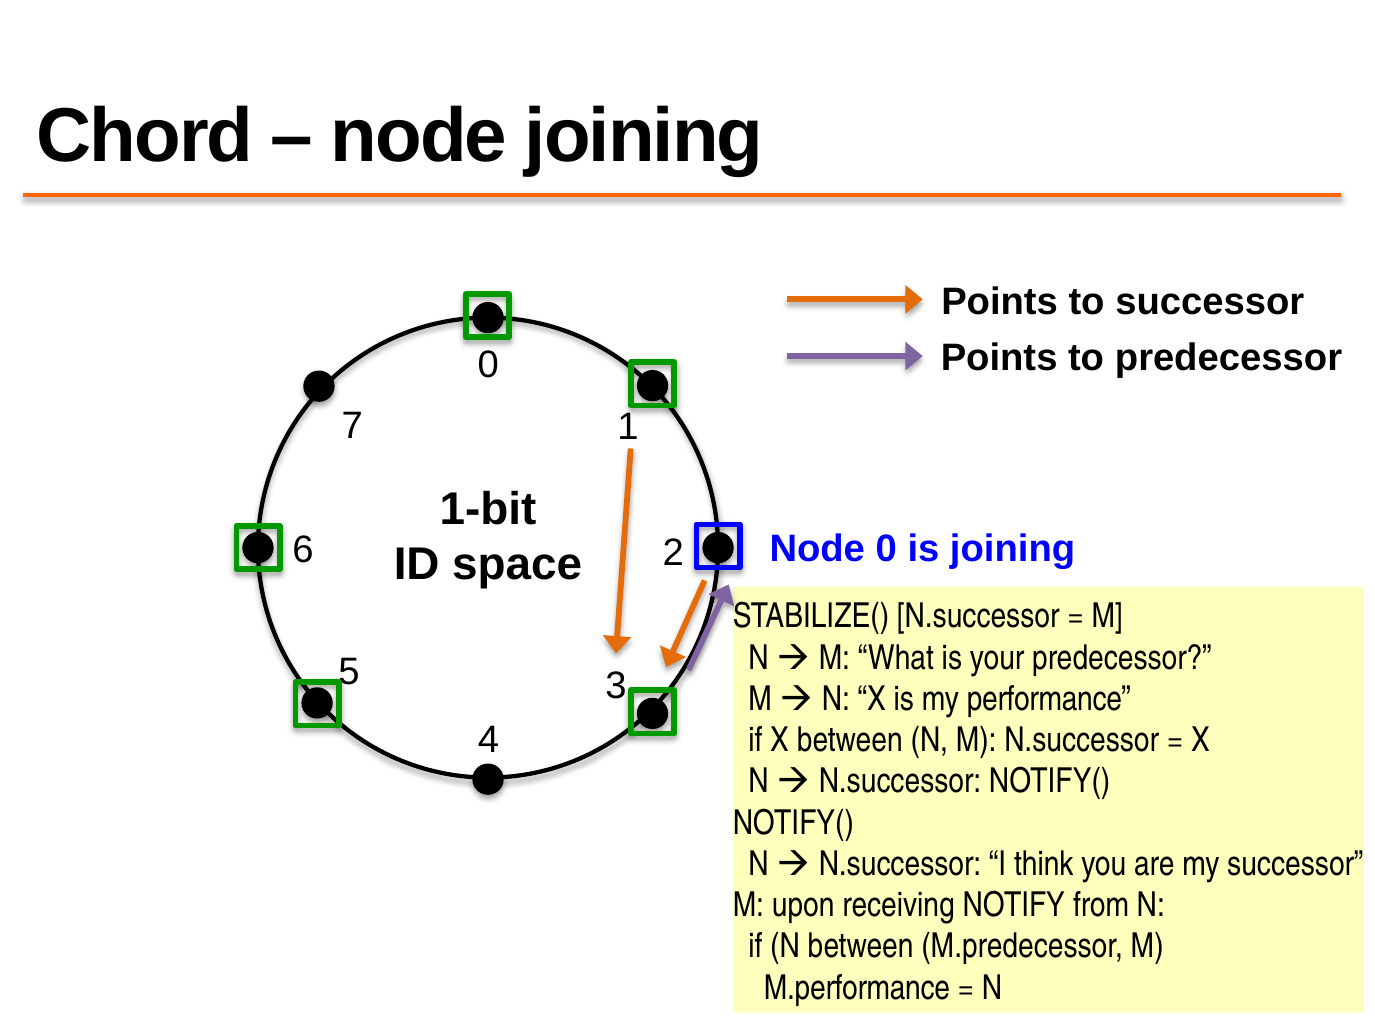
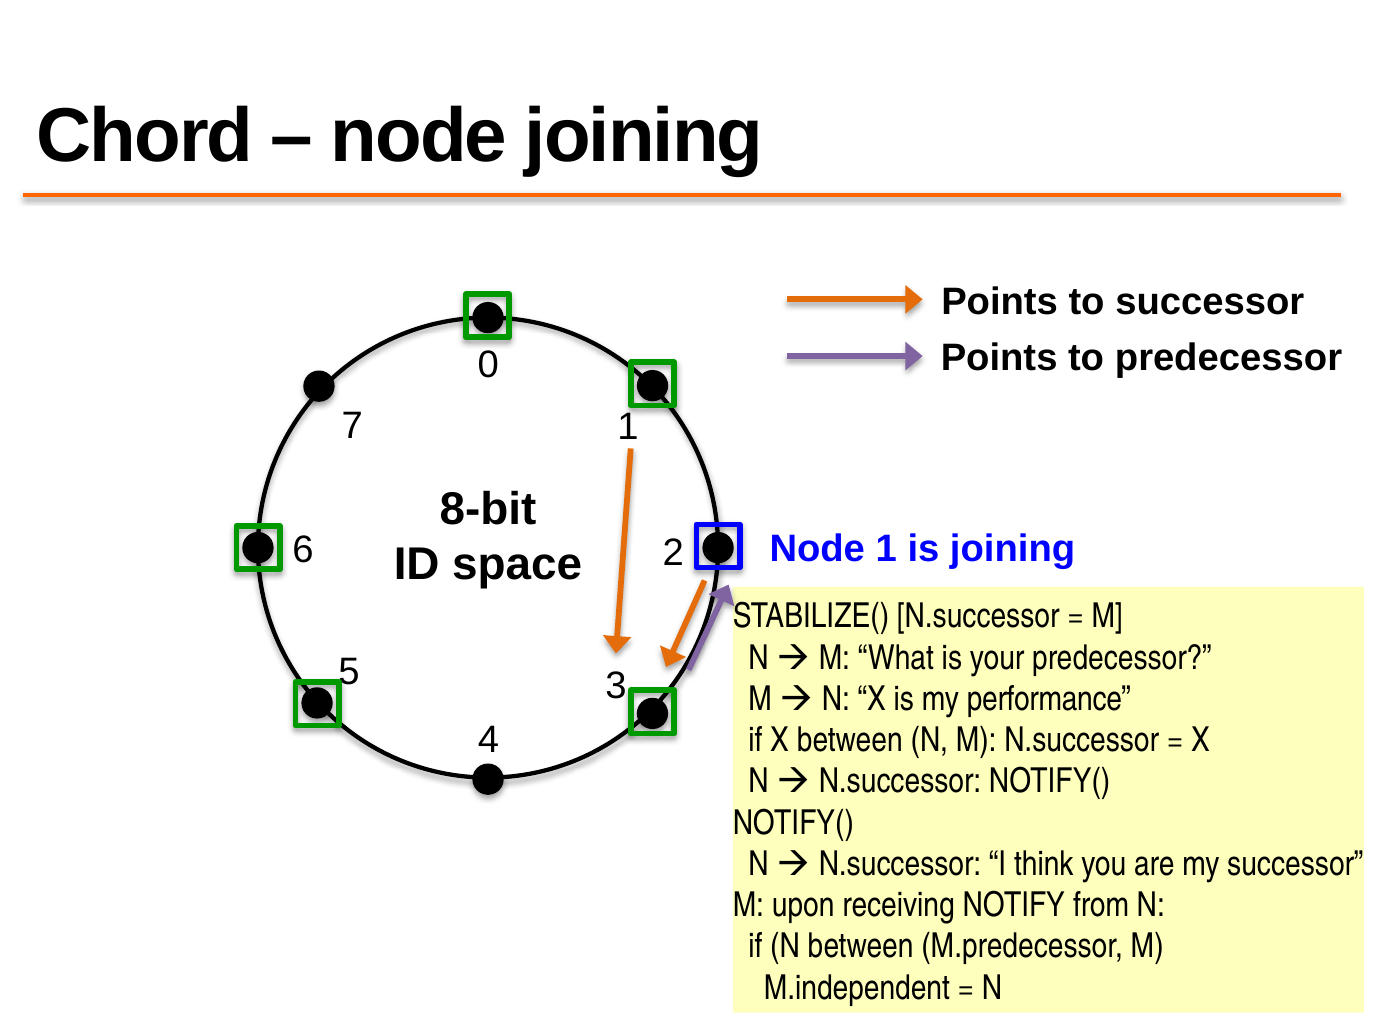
1-bit: 1-bit -> 8-bit
Node 0: 0 -> 1
M.performance: M.performance -> M.independent
